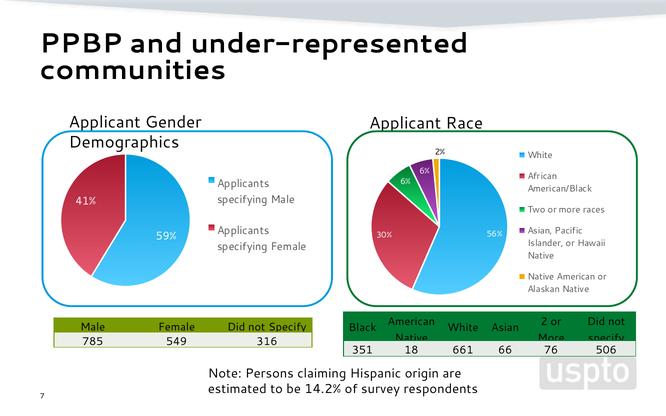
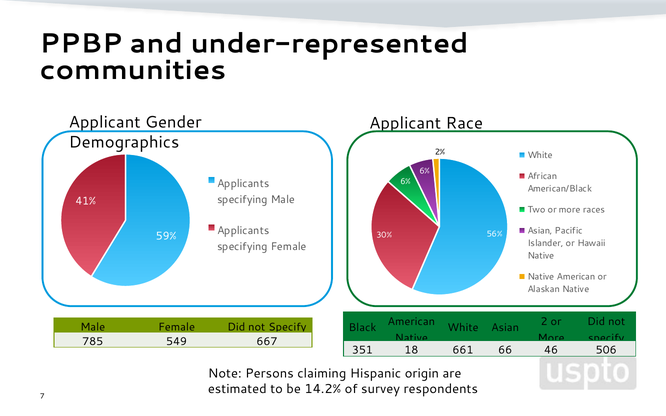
316: 316 -> 667
76: 76 -> 46
